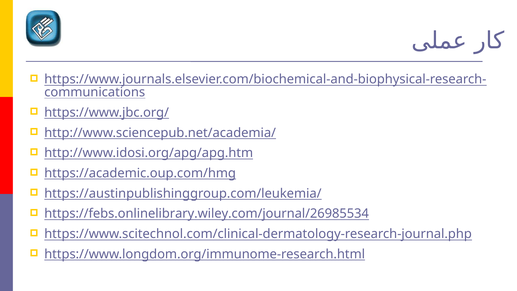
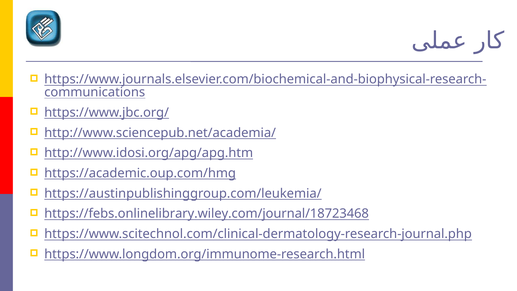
https://febs.onlinelibrary.wiley.com/journal/26985534: https://febs.onlinelibrary.wiley.com/journal/26985534 -> https://febs.onlinelibrary.wiley.com/journal/18723468
